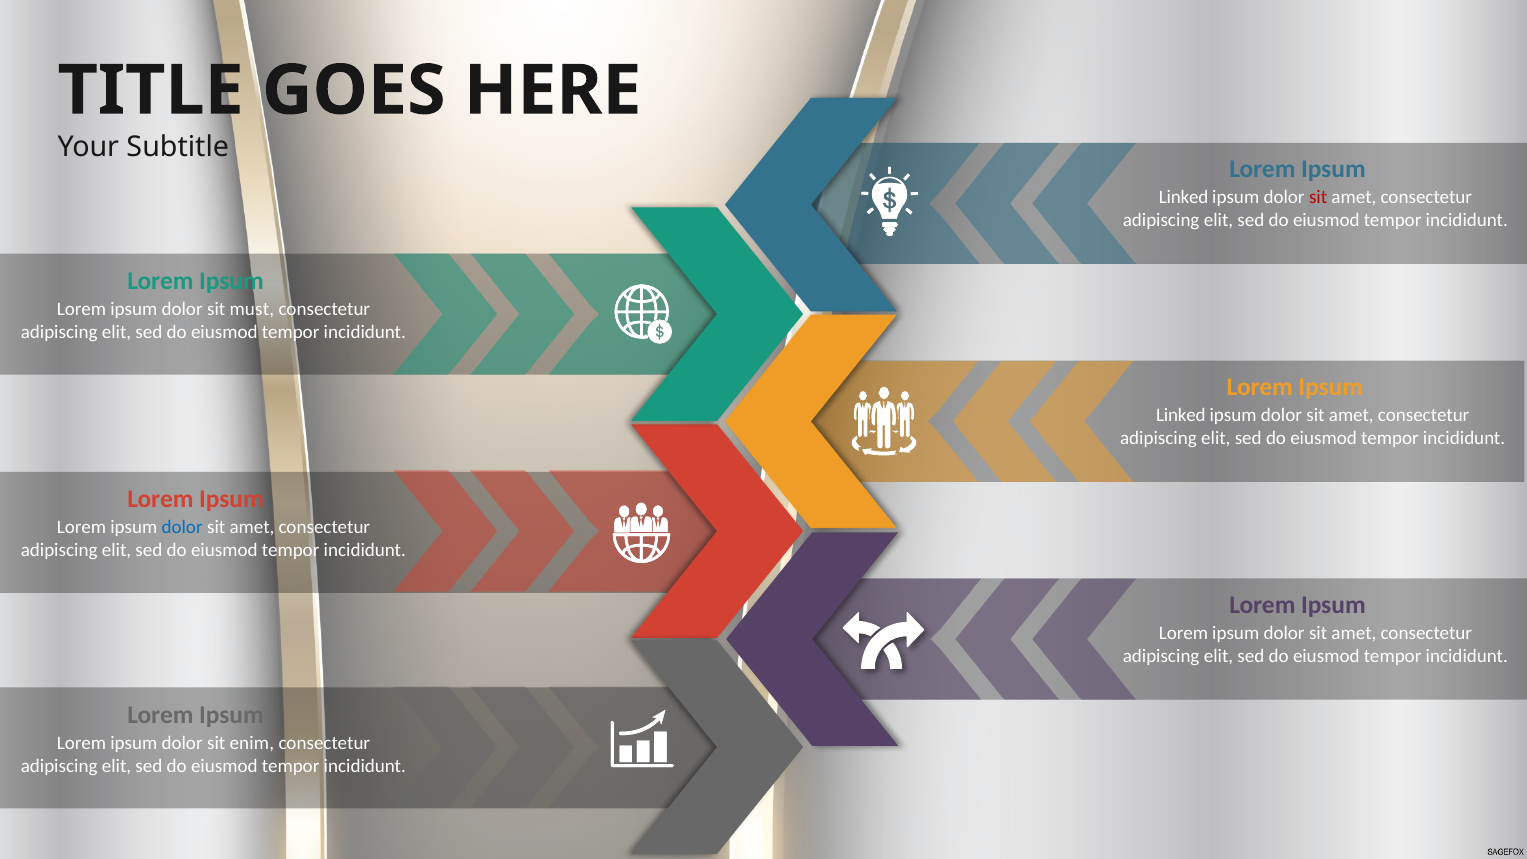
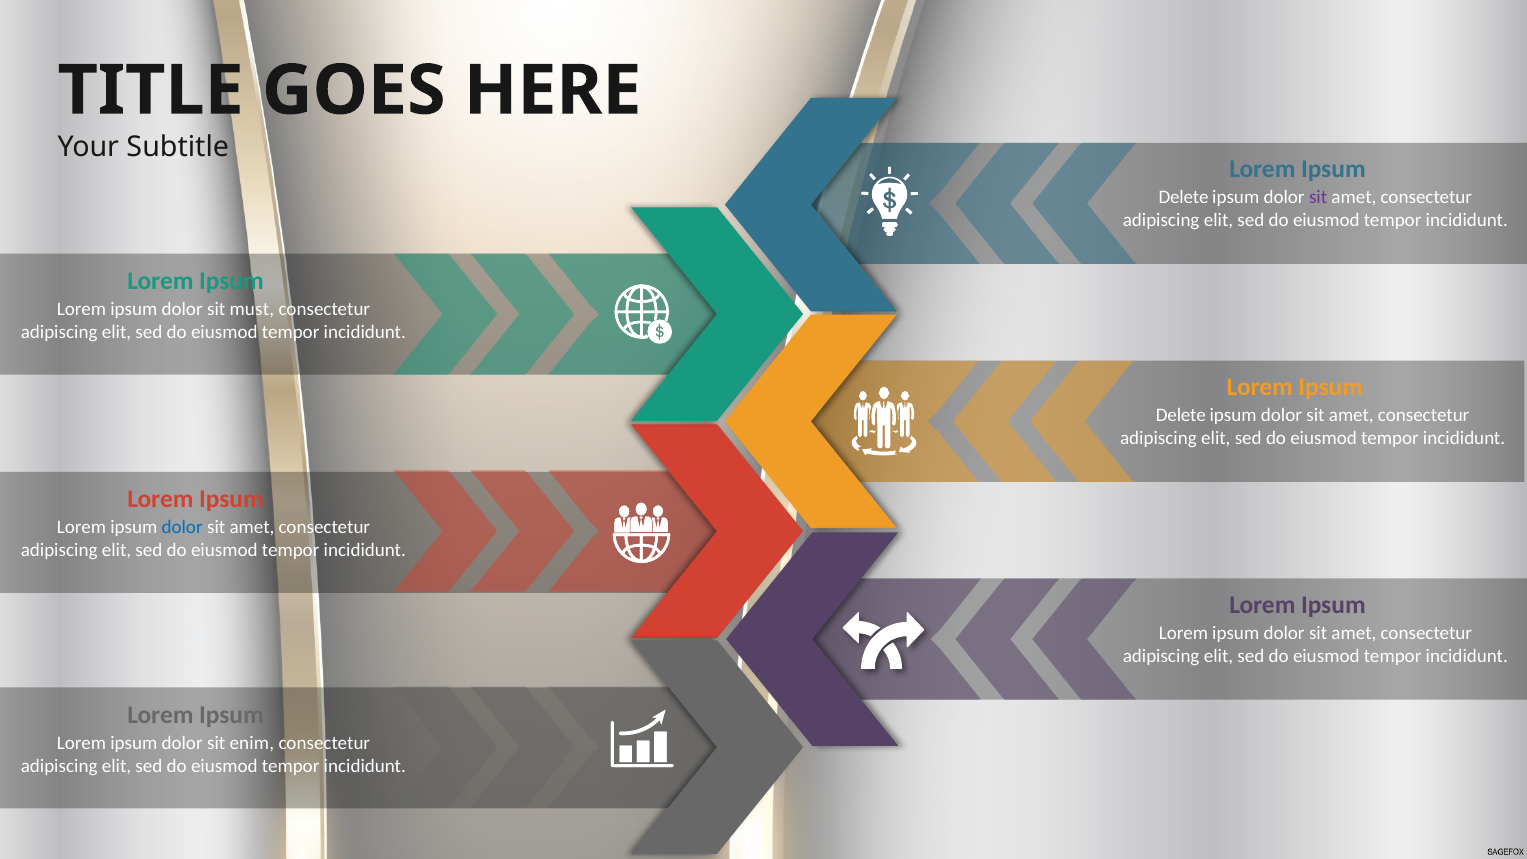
Linked at (1184, 198): Linked -> Delete
sit at (1318, 198) colour: red -> purple
Linked at (1181, 415): Linked -> Delete
